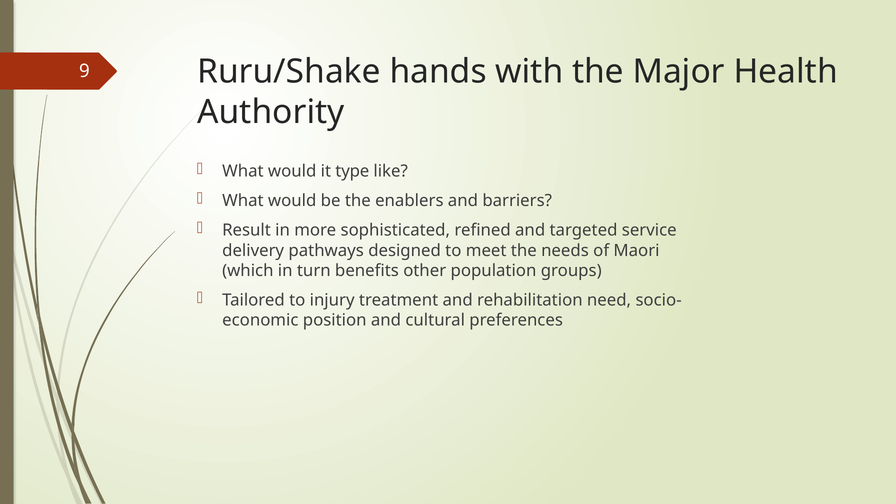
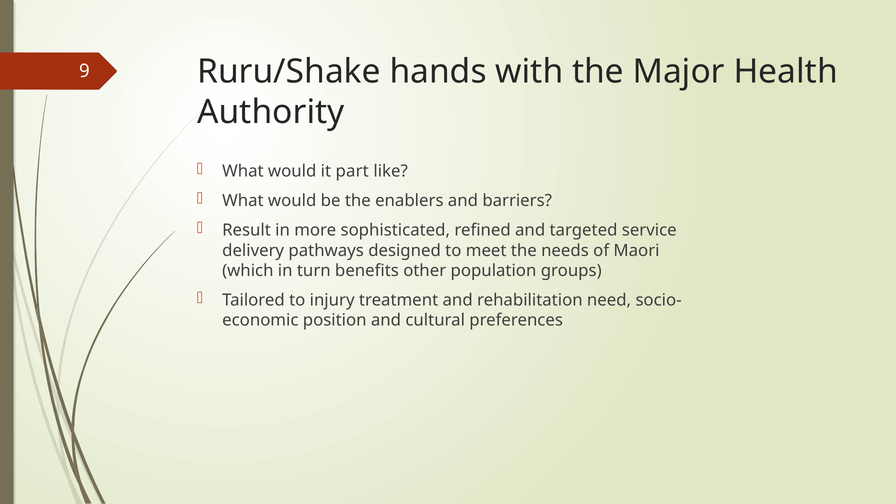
type: type -> part
